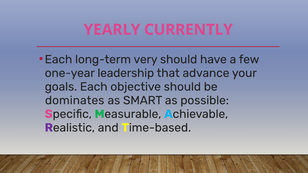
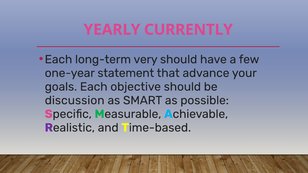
leadership: leadership -> statement
dominates: dominates -> discussion
